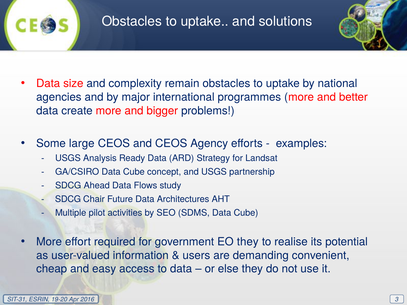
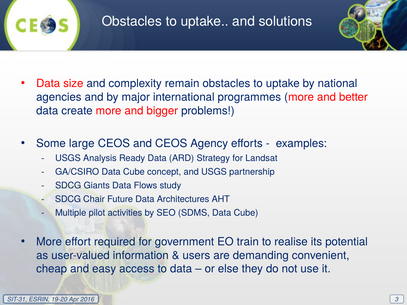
Ahead: Ahead -> Giants
EO they: they -> train
